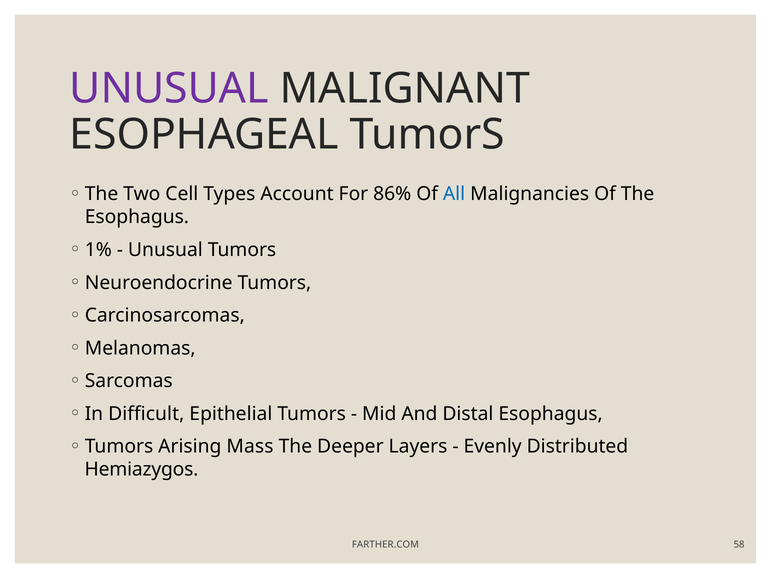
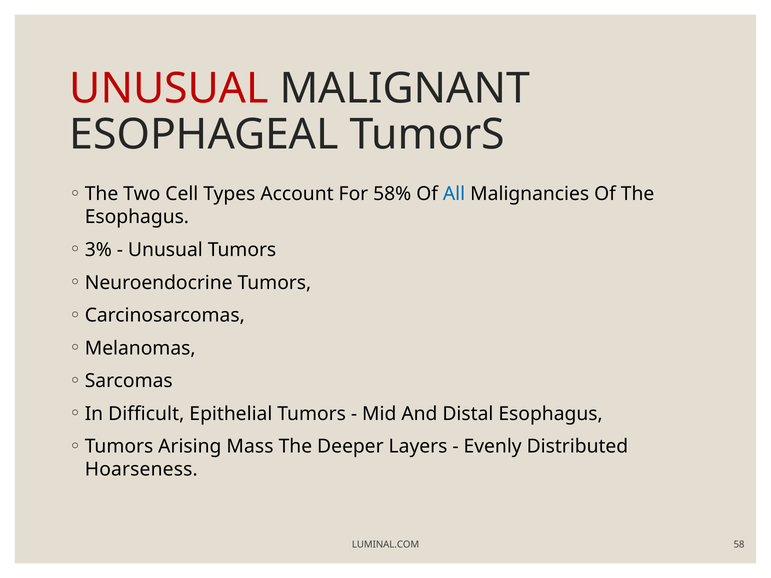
UNUSUAL at (169, 89) colour: purple -> red
86%: 86% -> 58%
1%: 1% -> 3%
Hemiazygos: Hemiazygos -> Hoarseness
FARTHER.COM: FARTHER.COM -> LUMINAL.COM
